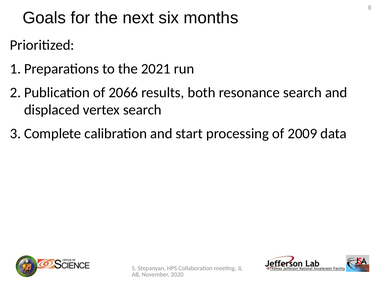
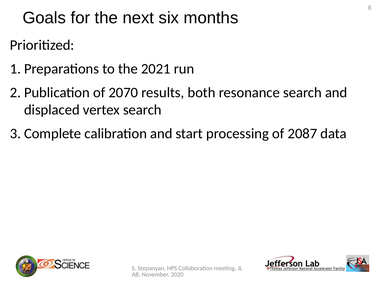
2066: 2066 -> 2070
2009: 2009 -> 2087
